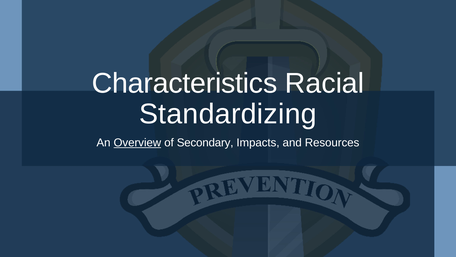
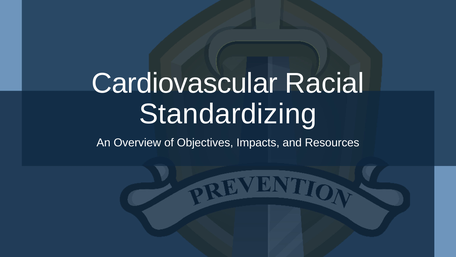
Characteristics: Characteristics -> Cardiovascular
Overview underline: present -> none
Secondary: Secondary -> Objectives
